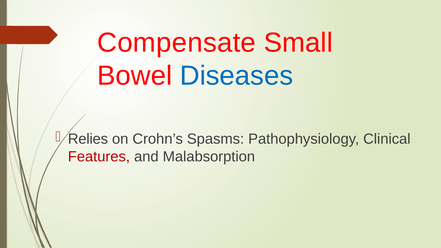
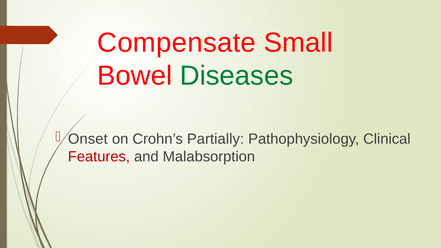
Diseases colour: blue -> green
Relies: Relies -> Onset
Spasms: Spasms -> Partially
